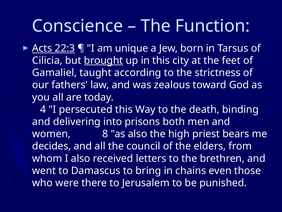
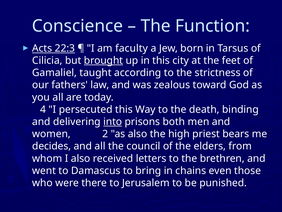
unique: unique -> faculty
into underline: none -> present
8: 8 -> 2
